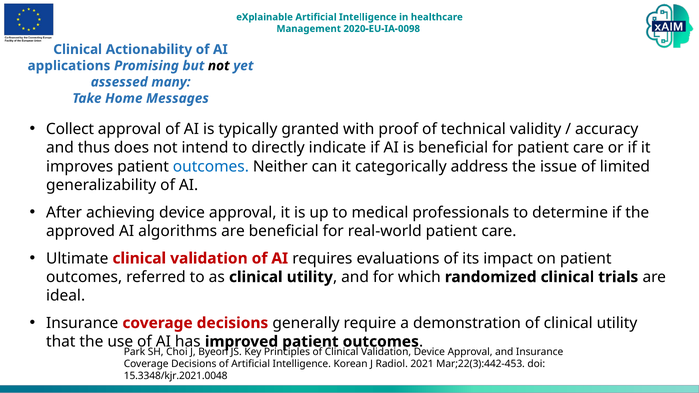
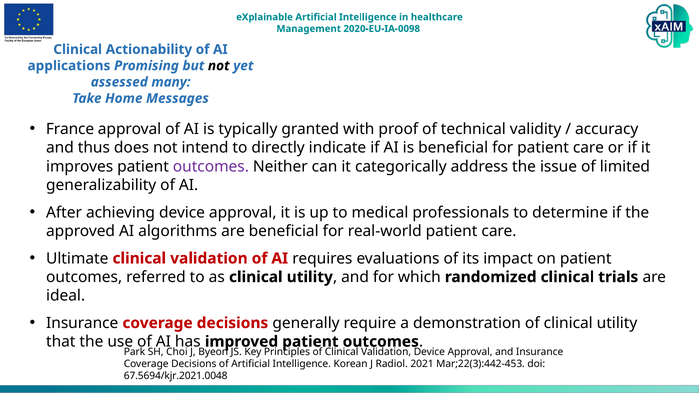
Collect: Collect -> France
outcomes at (211, 166) colour: blue -> purple
15.3348/kjr.2021.0048: 15.3348/kjr.2021.0048 -> 67.5694/kjr.2021.0048
